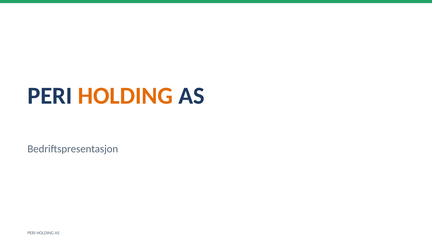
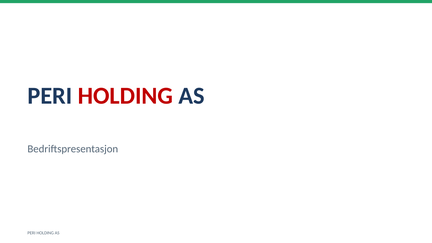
HOLDING at (125, 96) colour: orange -> red
